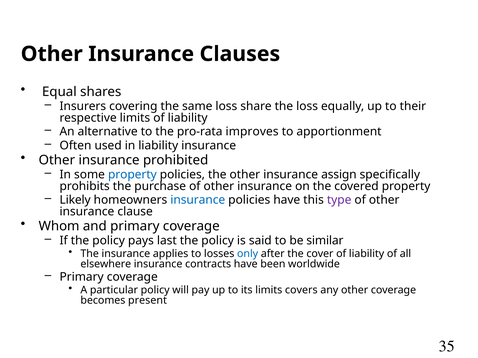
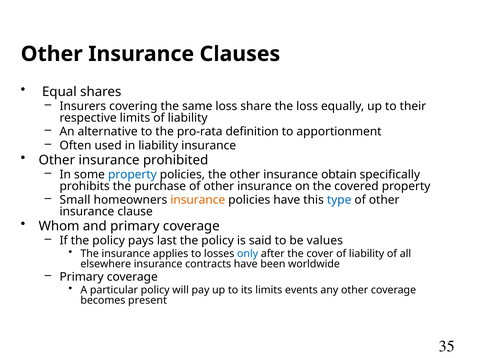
improves: improves -> definition
assign: assign -> obtain
Likely: Likely -> Small
insurance at (198, 200) colour: blue -> orange
type colour: purple -> blue
similar: similar -> values
covers: covers -> events
